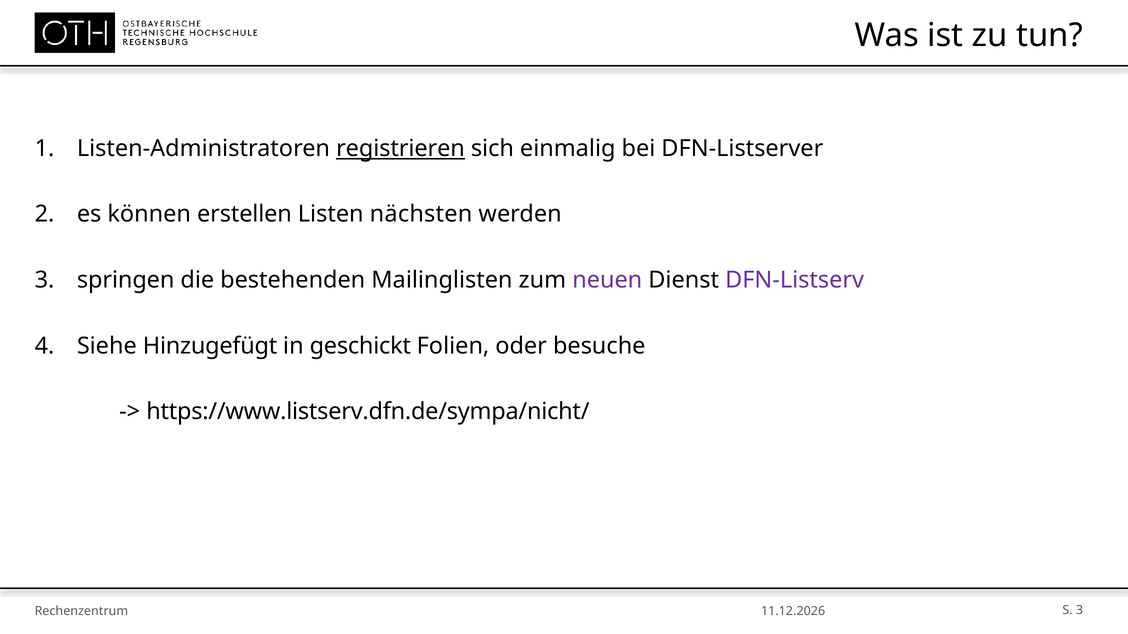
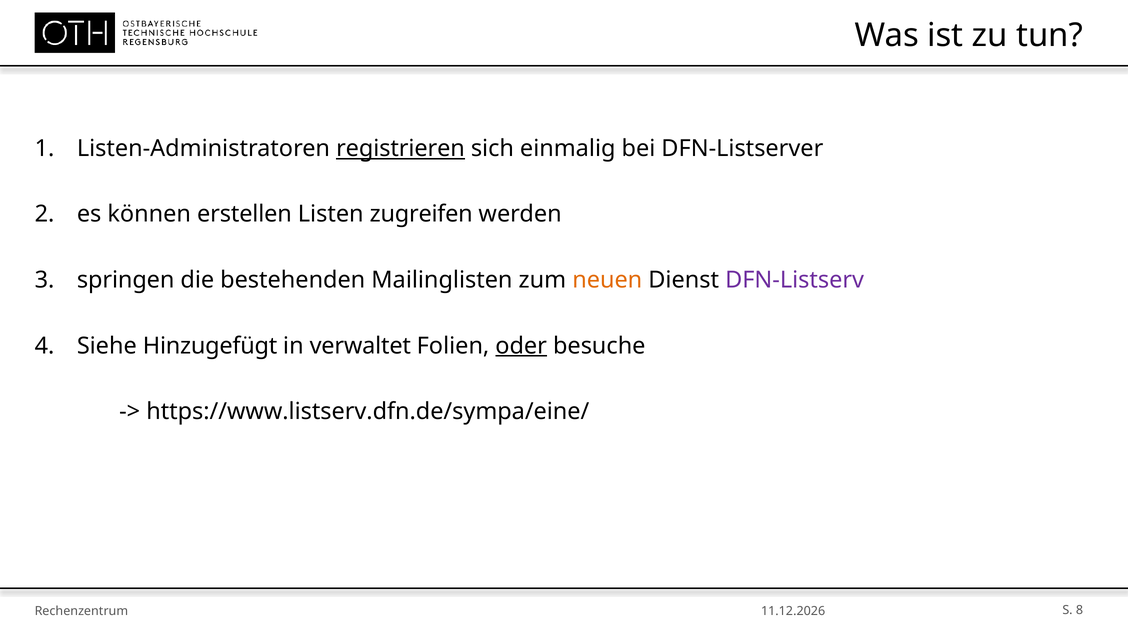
nächsten: nächsten -> zugreifen
neuen colour: purple -> orange
geschickt: geschickt -> verwaltet
oder underline: none -> present
https://www.listserv.dfn.de/sympa/nicht/: https://www.listserv.dfn.de/sympa/nicht/ -> https://www.listserv.dfn.de/sympa/eine/
S 3: 3 -> 8
